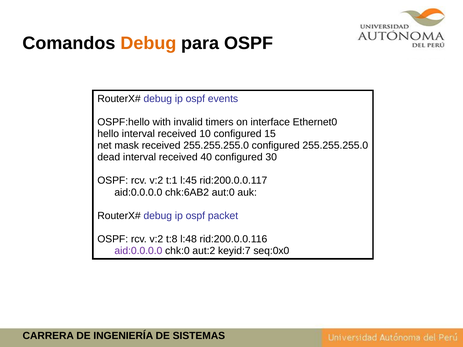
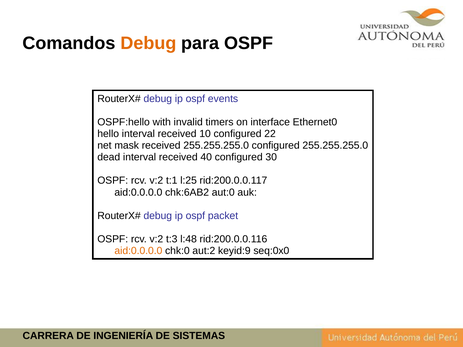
15: 15 -> 22
l:45: l:45 -> l:25
t:8: t:8 -> t:3
aid:0.0.0.0 at (138, 251) colour: purple -> orange
keyid:7: keyid:7 -> keyid:9
